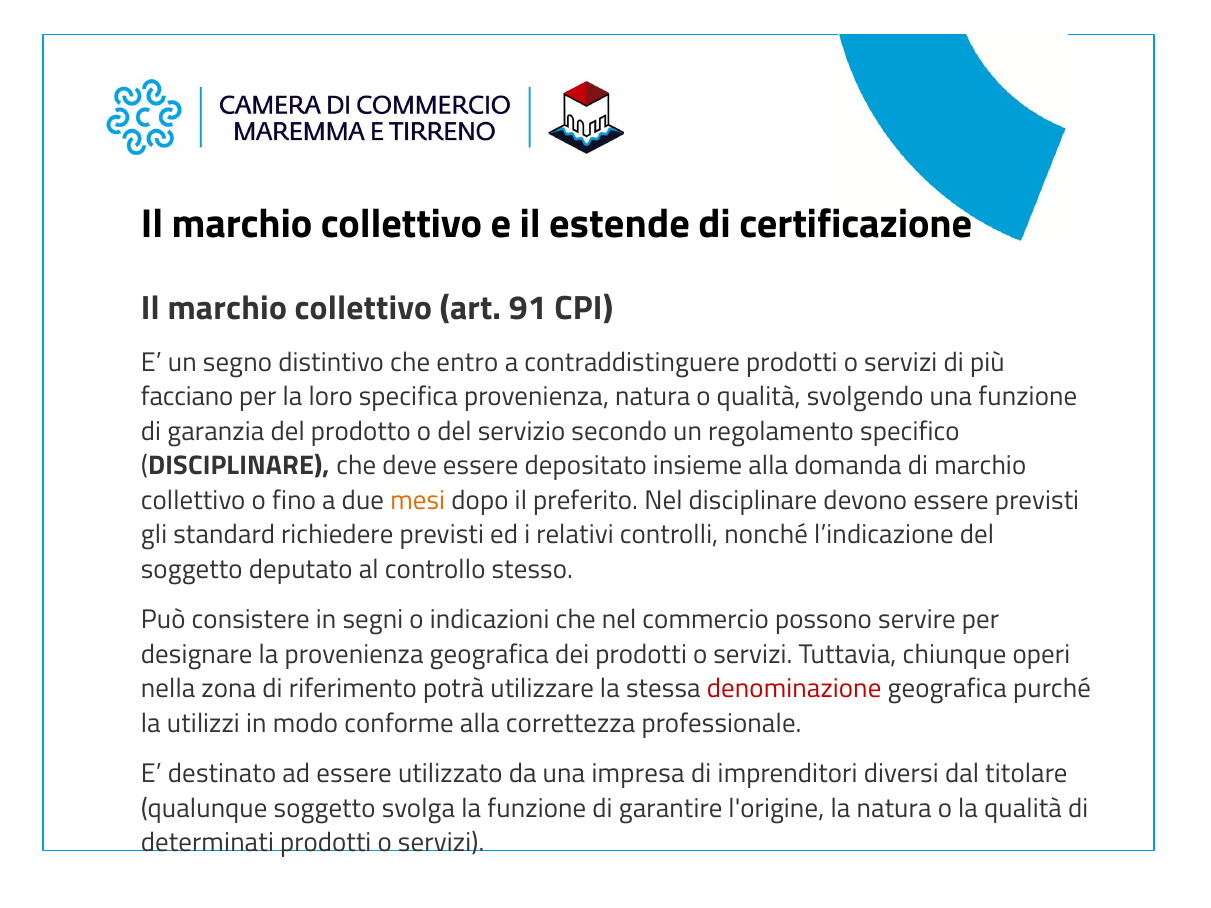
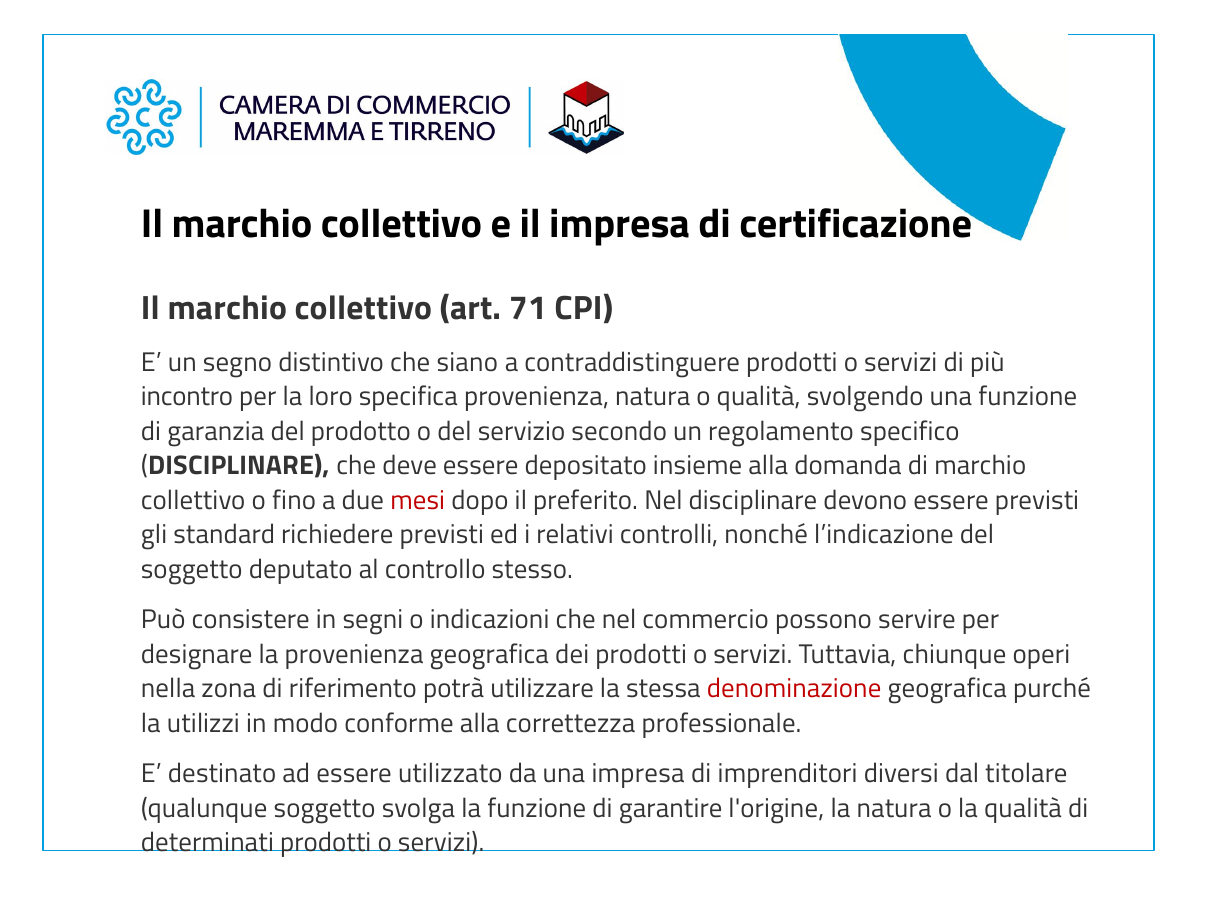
il estende: estende -> impresa
91: 91 -> 71
entro: entro -> siano
facciano: facciano -> incontro
mesi colour: orange -> red
